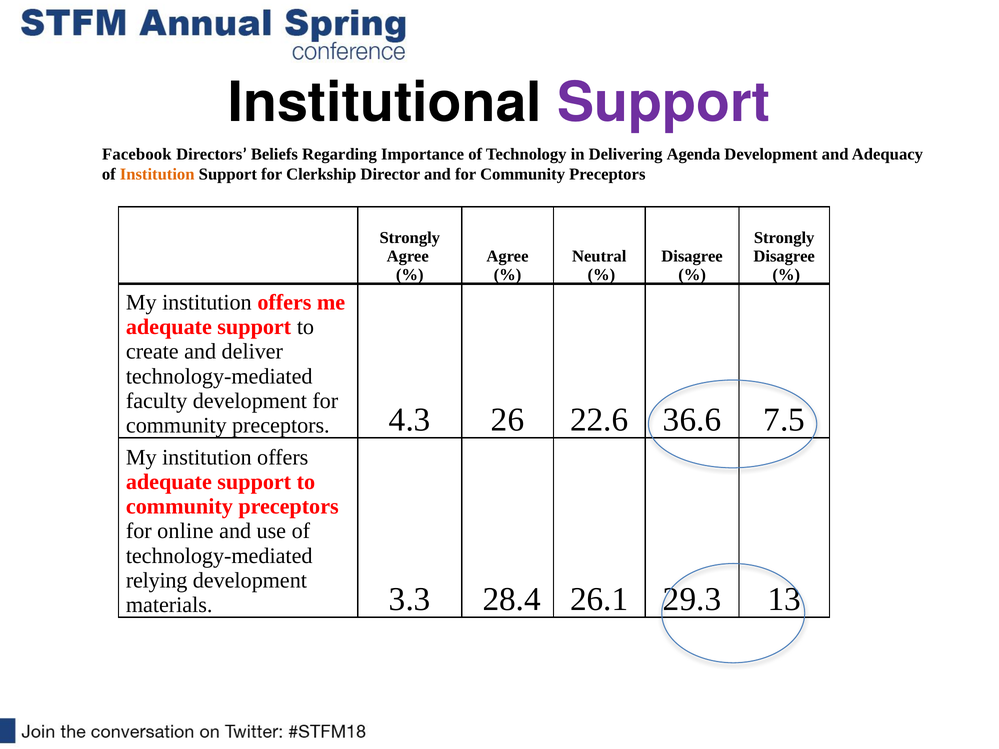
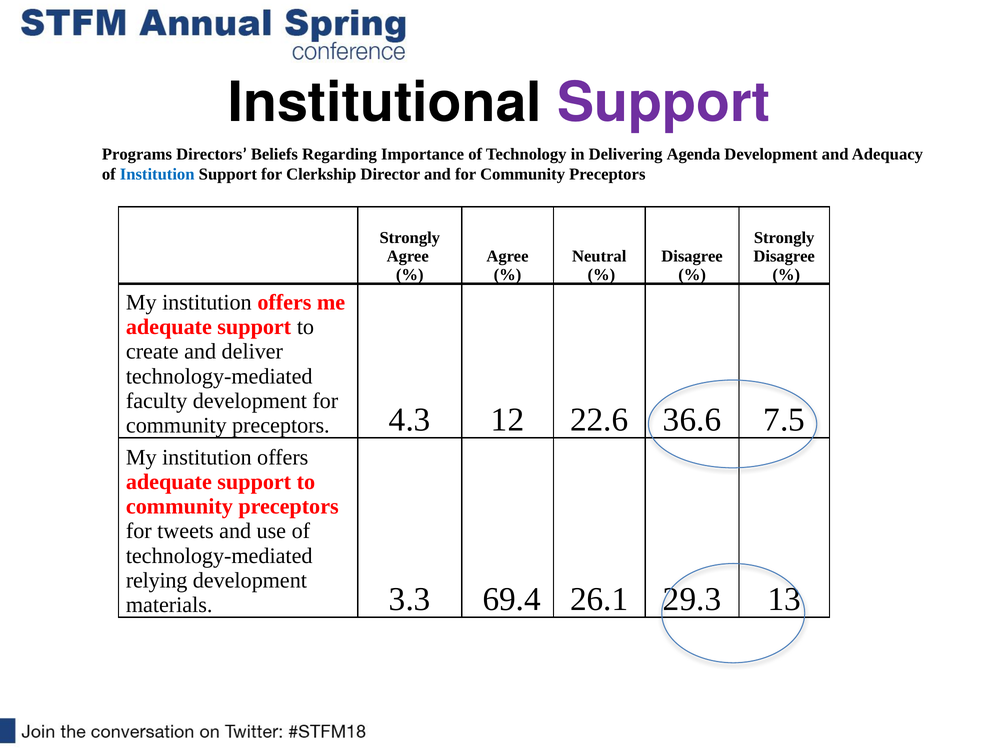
Facebook: Facebook -> Programs
Institution at (157, 174) colour: orange -> blue
26: 26 -> 12
online: online -> tweets
28.4: 28.4 -> 69.4
